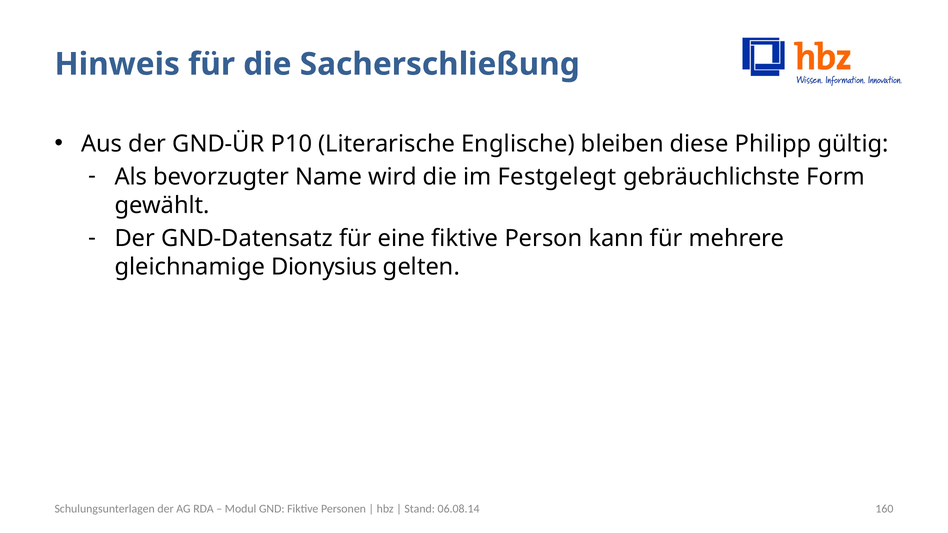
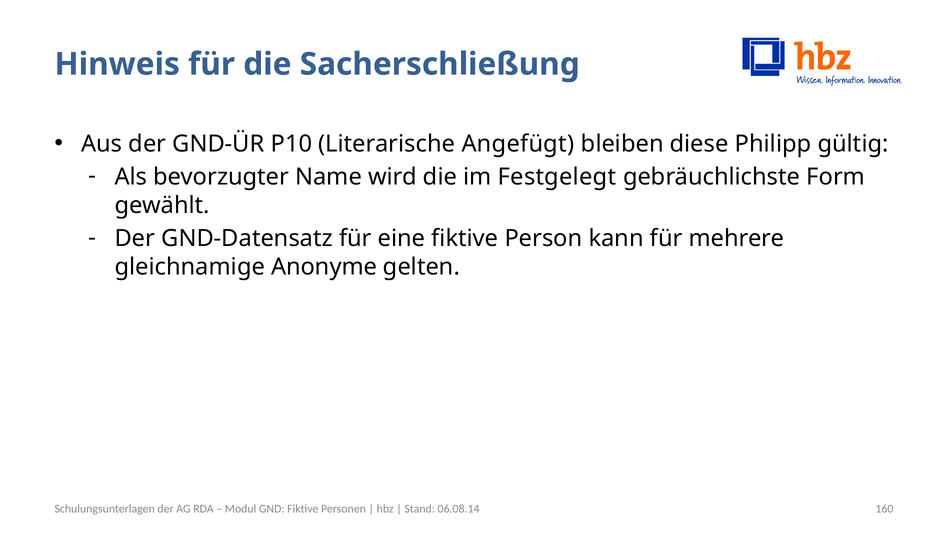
Englische: Englische -> Angefügt
Dionysius: Dionysius -> Anonyme
